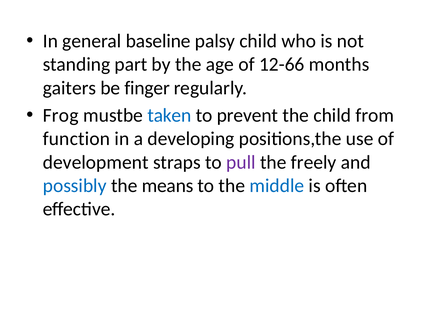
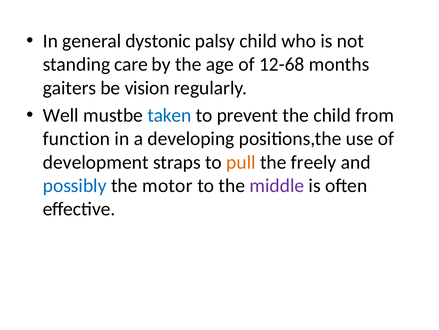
baseline: baseline -> dystonic
part: part -> care
12-66: 12-66 -> 12-68
finger: finger -> vision
Frog: Frog -> Well
pull colour: purple -> orange
means: means -> motor
middle colour: blue -> purple
